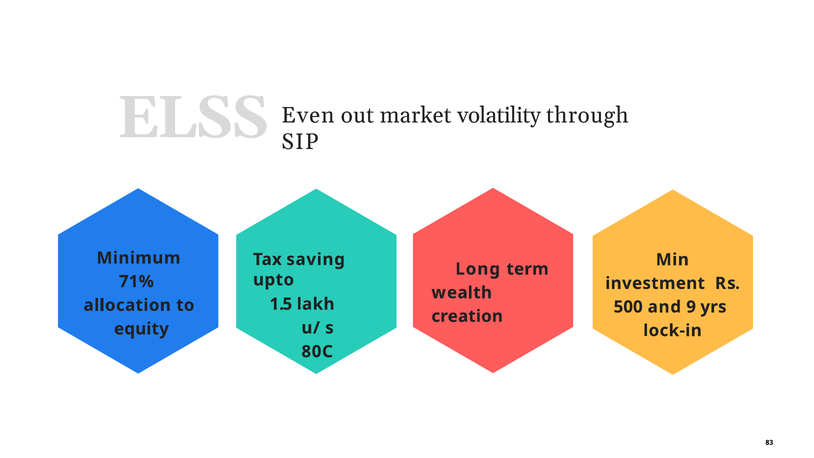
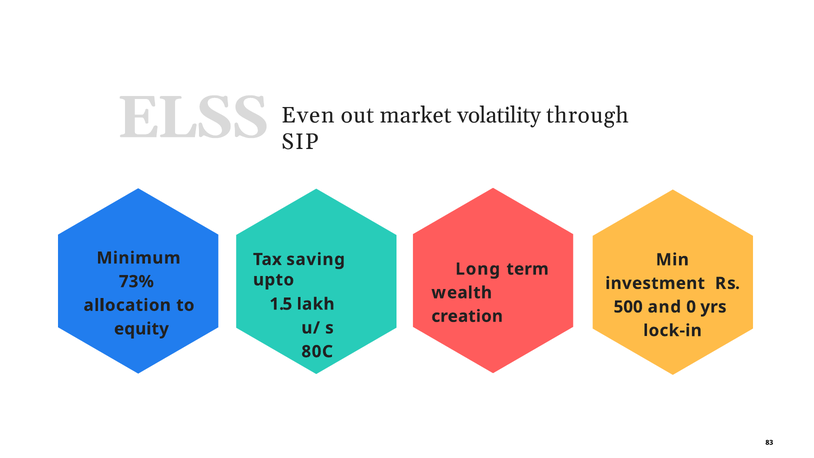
71%: 71% -> 73%
9: 9 -> 0
